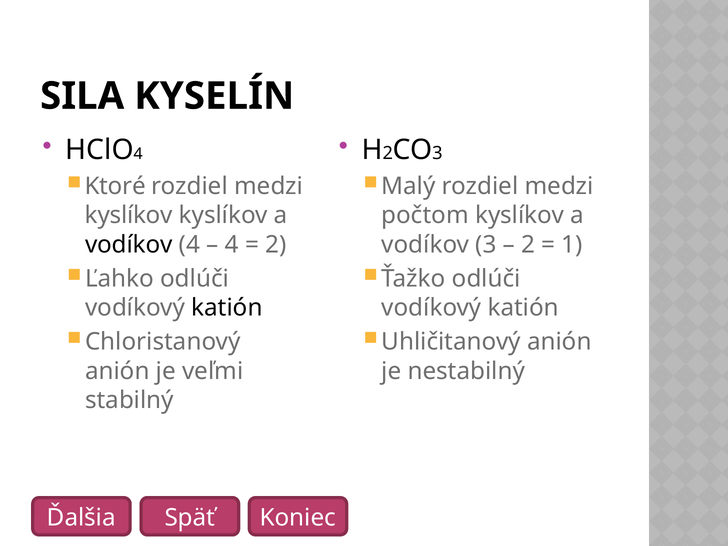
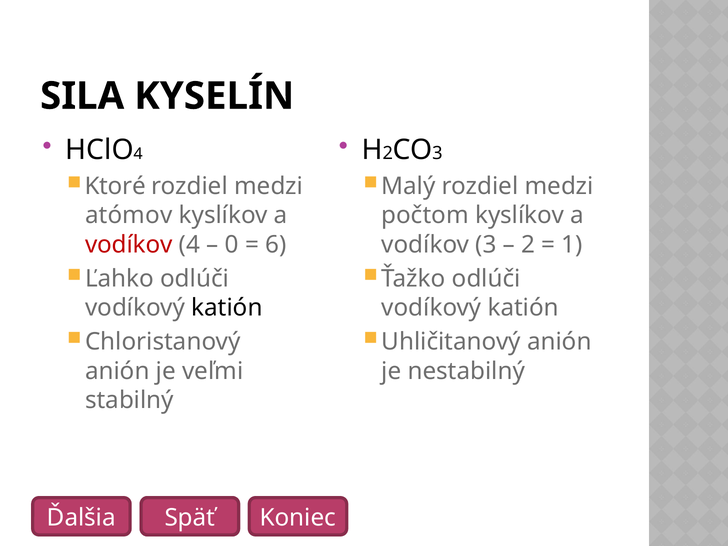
kyslíkov at (129, 215): kyslíkov -> atómov
vodíkov at (129, 245) colour: black -> red
4 at (232, 245): 4 -> 0
2 at (276, 245): 2 -> 6
